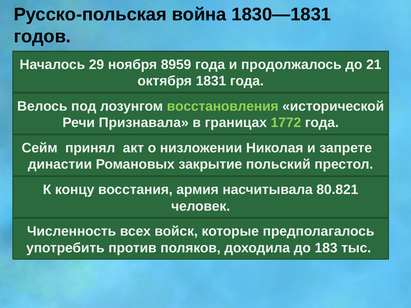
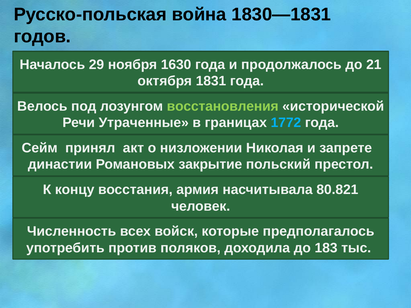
8959: 8959 -> 1630
Признавала: Признавала -> Утраченные
1772 colour: light green -> light blue
